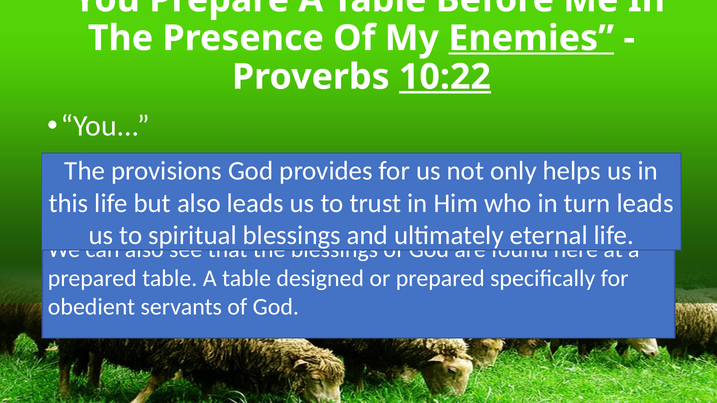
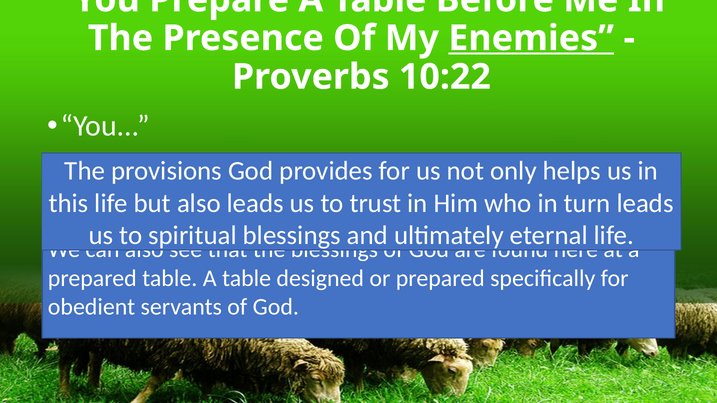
10:22 underline: present -> none
